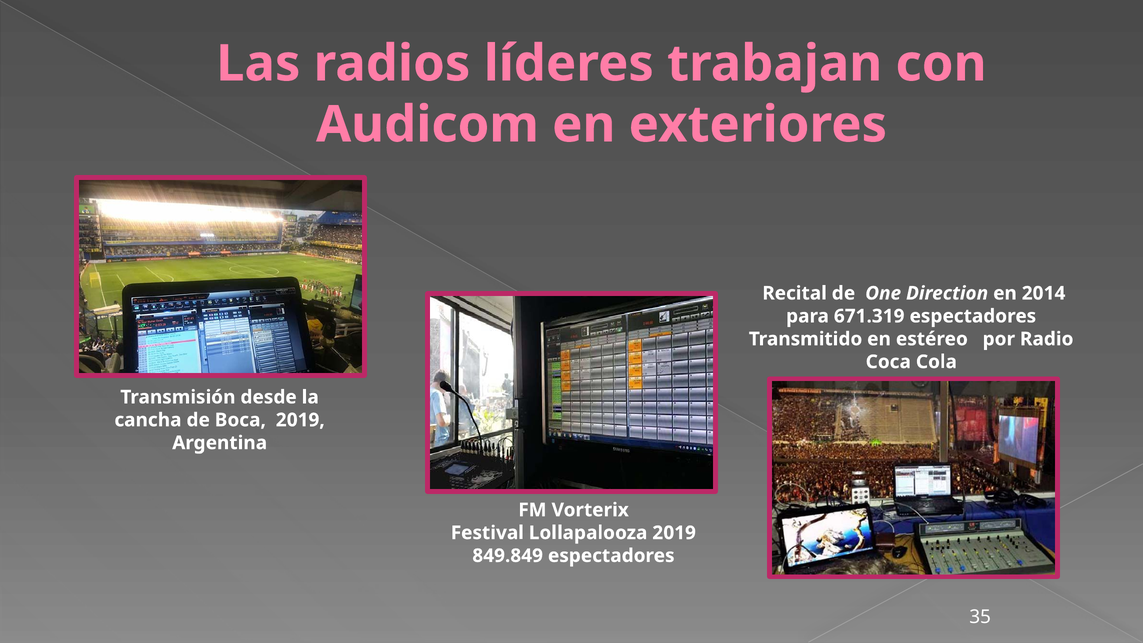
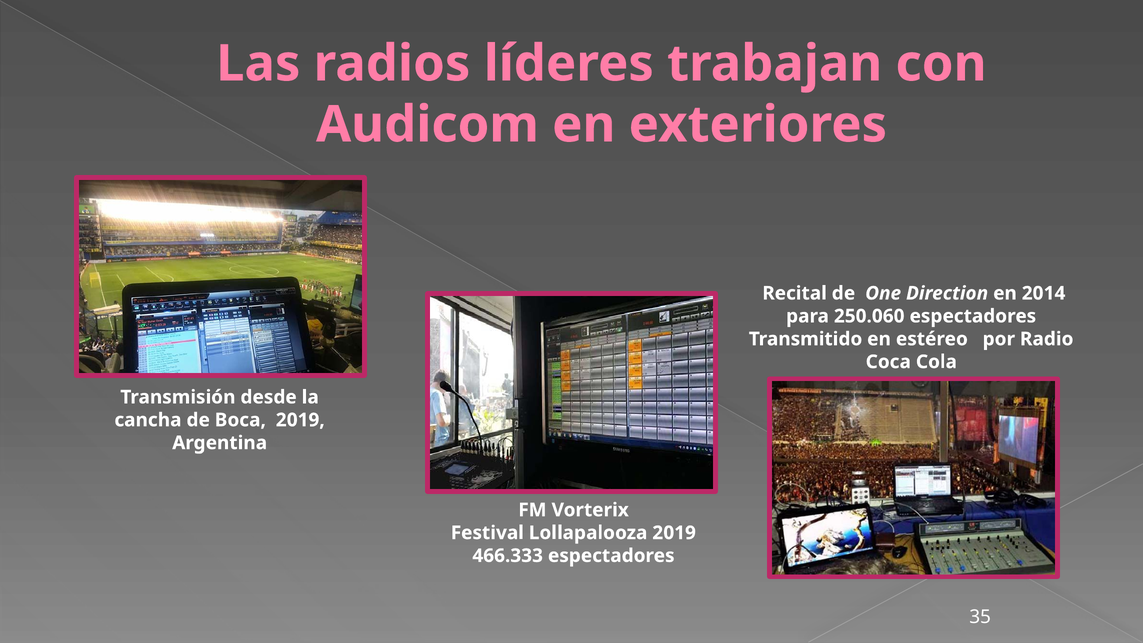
671.319: 671.319 -> 250.060
849.849: 849.849 -> 466.333
